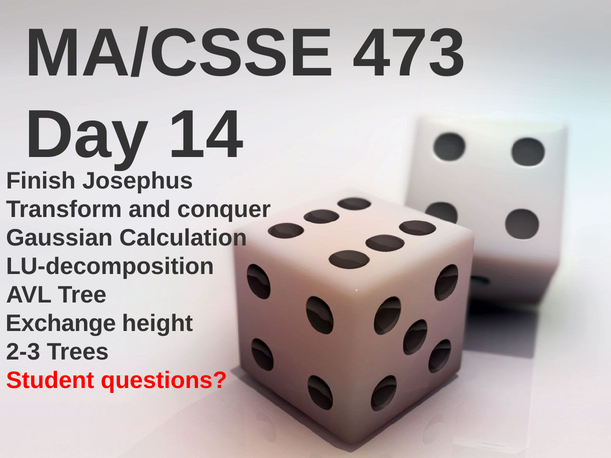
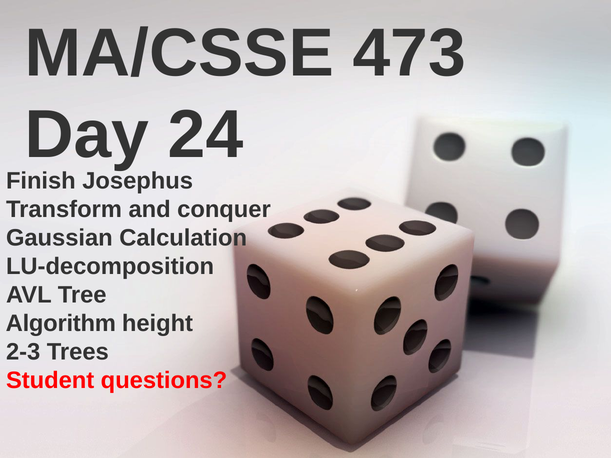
14: 14 -> 24
Exchange: Exchange -> Algorithm
